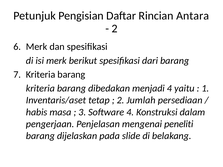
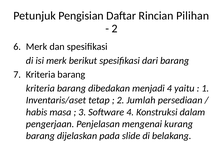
Antara: Antara -> Pilihan
peneliti: peneliti -> kurang
